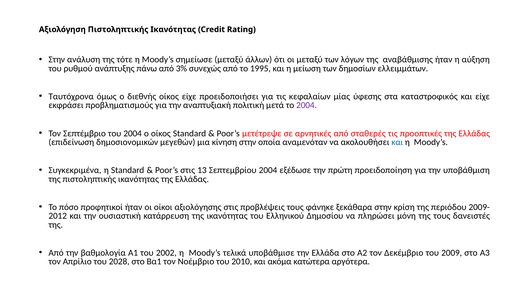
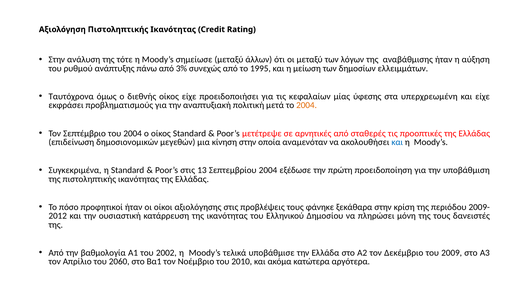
καταστροφικός: καταστροφικός -> υπερχρεωμένη
2004 at (307, 105) colour: purple -> orange
2028: 2028 -> 2060
